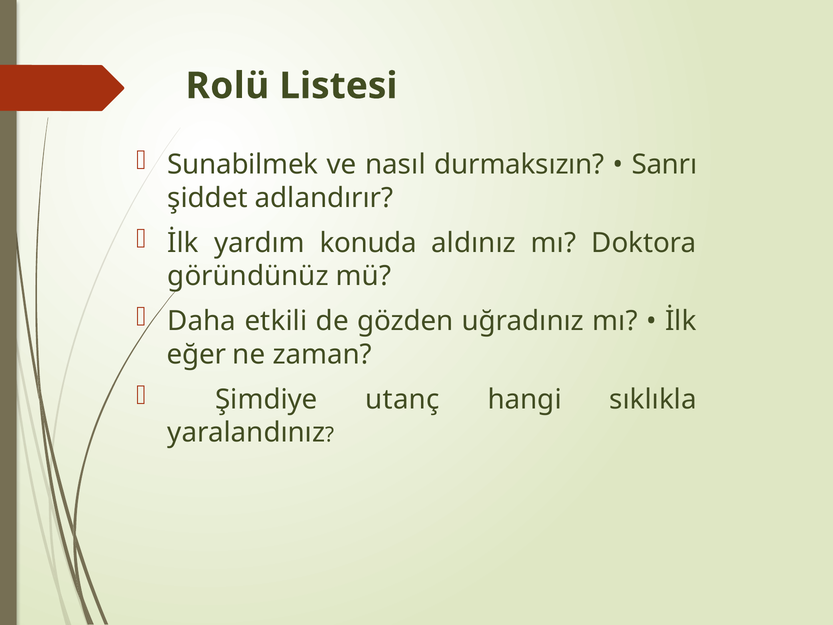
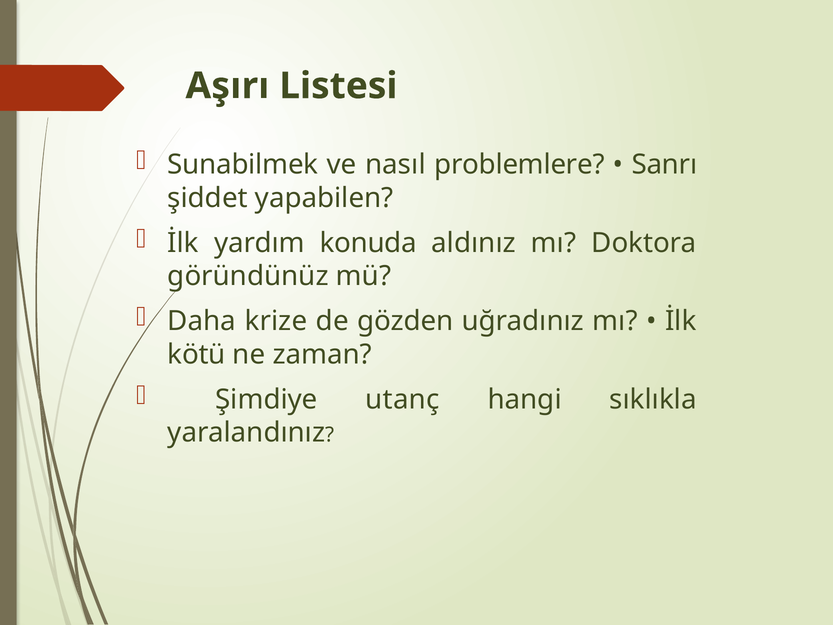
Rolü: Rolü -> Aşırı
durmaksızın: durmaksızın -> problemlere
adlandırır: adlandırır -> yapabilen
etkili: etkili -> krize
eğer: eğer -> kötü
